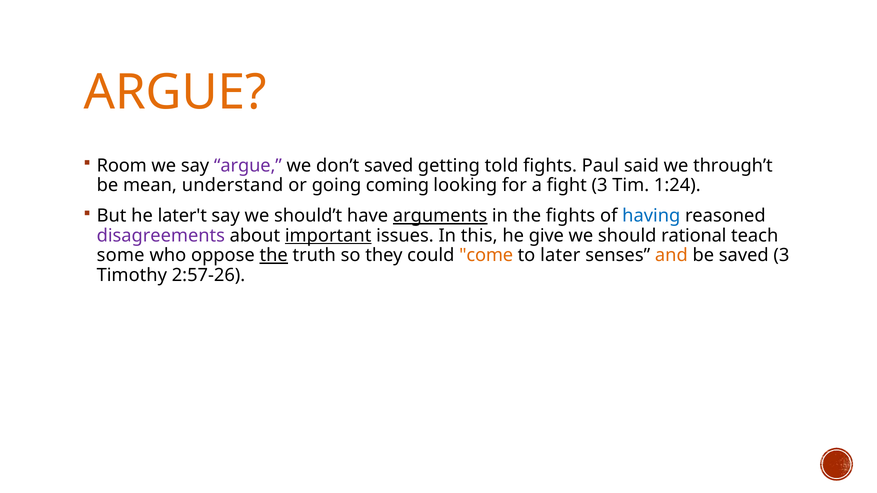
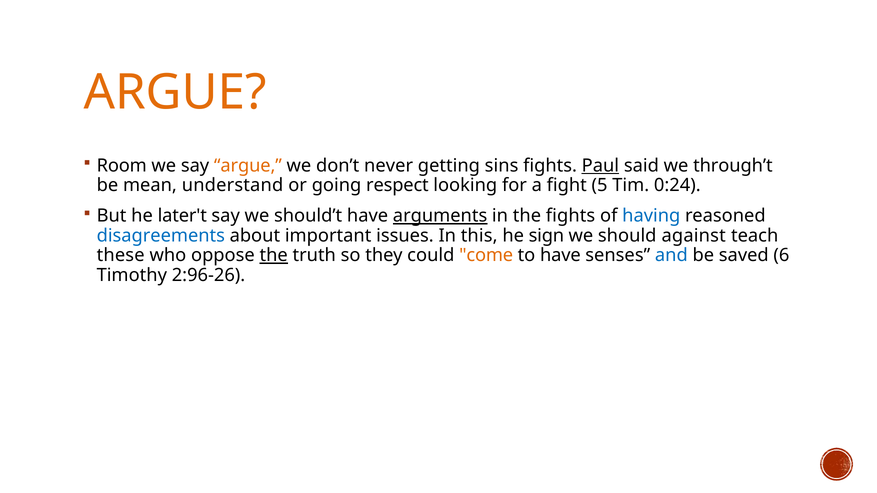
argue at (248, 166) colour: purple -> orange
don’t saved: saved -> never
told: told -> sins
Paul underline: none -> present
coming: coming -> respect
fight 3: 3 -> 5
1:24: 1:24 -> 0:24
disagreements colour: purple -> blue
important underline: present -> none
give: give -> sign
rational: rational -> against
some: some -> these
to later: later -> have
and colour: orange -> blue
saved 3: 3 -> 6
2:57‐26: 2:57‐26 -> 2:96‐26
